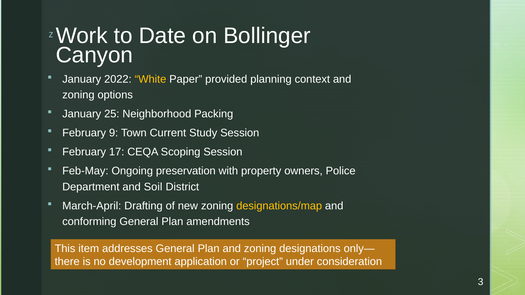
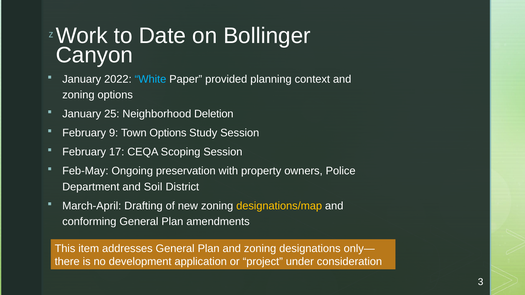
White colour: yellow -> light blue
Packing: Packing -> Deletion
Town Current: Current -> Options
